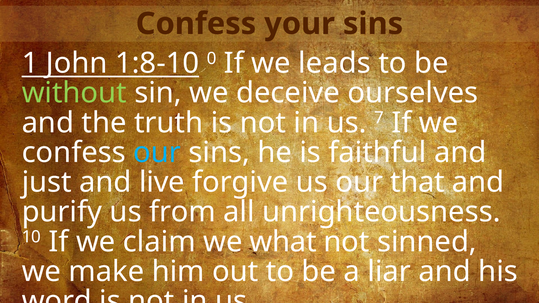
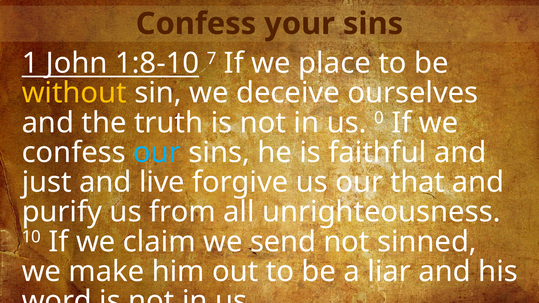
0: 0 -> 7
leads: leads -> place
without colour: light green -> yellow
7: 7 -> 0
what: what -> send
